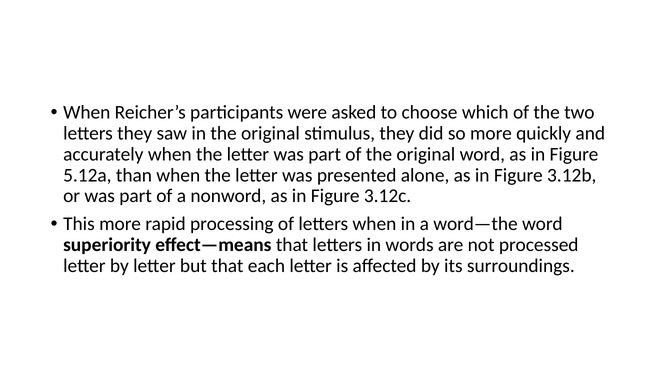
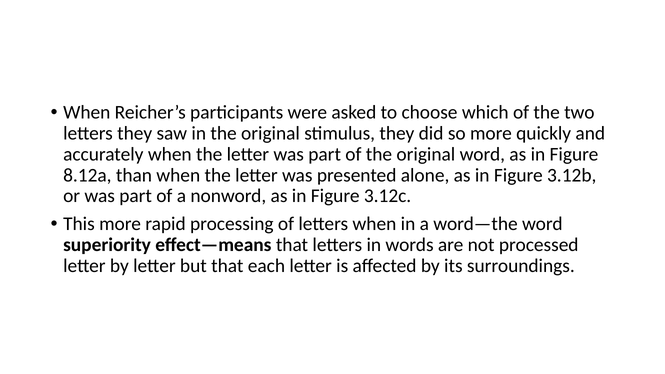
5.12a: 5.12a -> 8.12a
